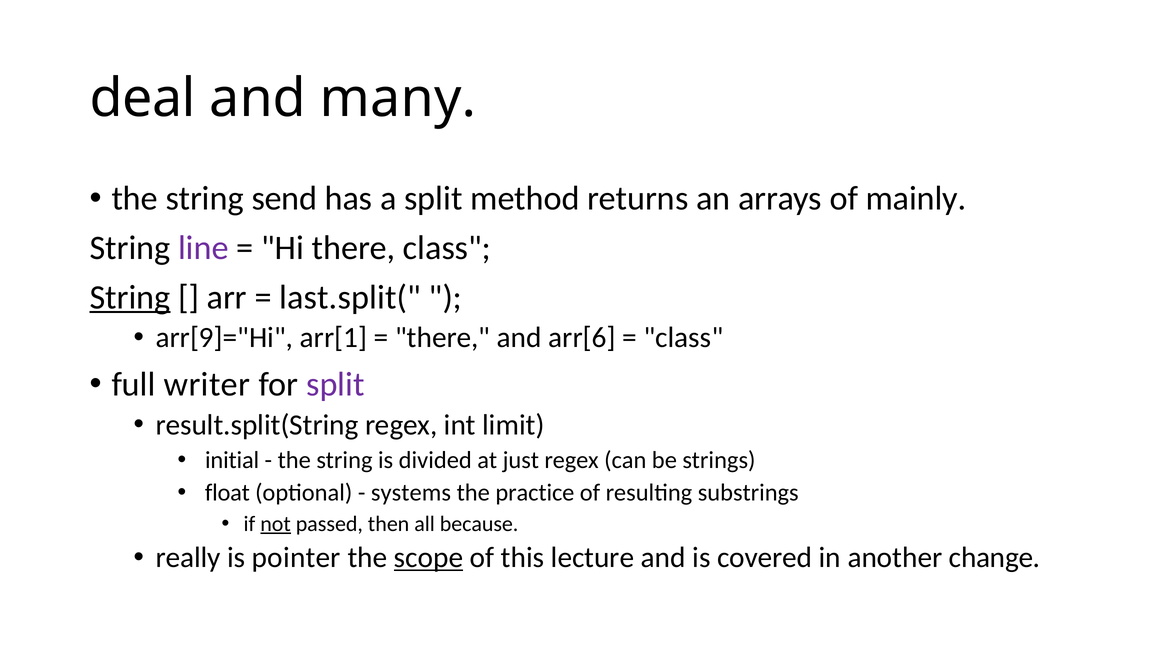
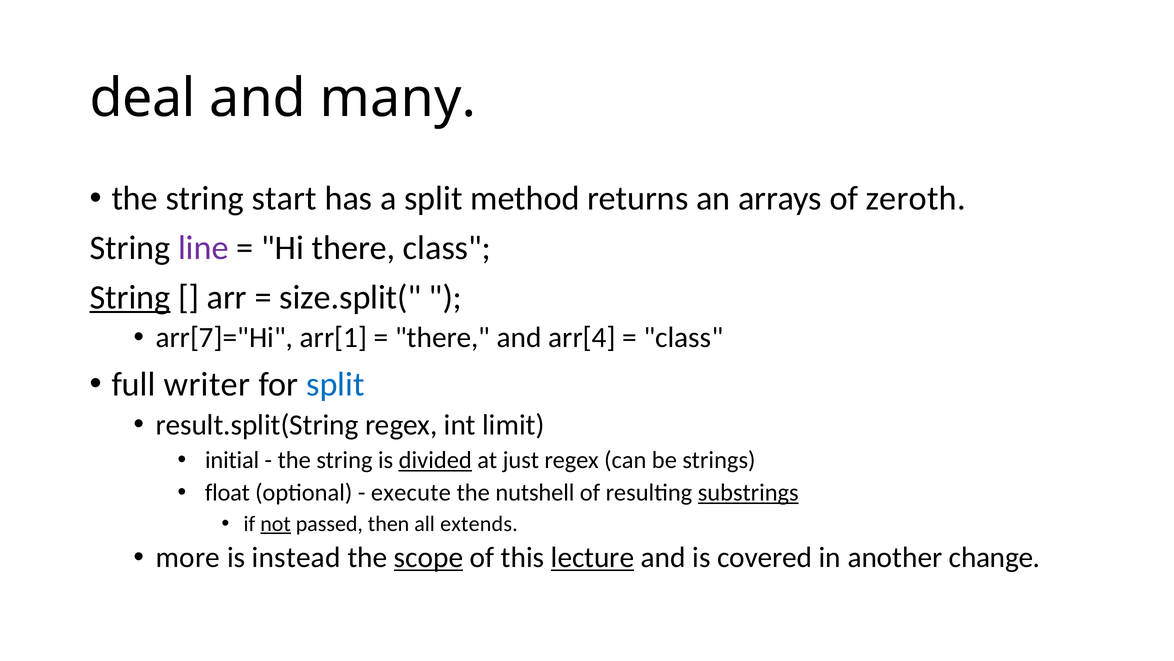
send: send -> start
mainly: mainly -> zeroth
last.split(: last.split( -> size.split(
arr[9]="Hi: arr[9]="Hi -> arr[7]="Hi
arr[6: arr[6 -> arr[4
split at (335, 384) colour: purple -> blue
divided underline: none -> present
systems: systems -> execute
practice: practice -> nutshell
substrings underline: none -> present
because: because -> extends
really: really -> more
pointer: pointer -> instead
lecture underline: none -> present
